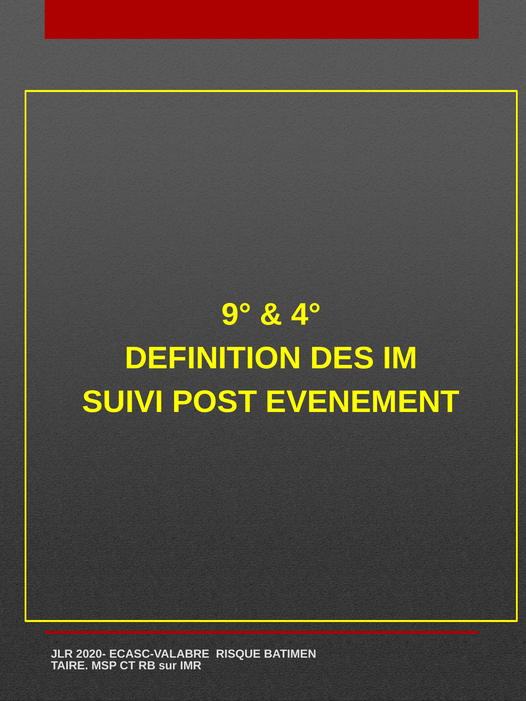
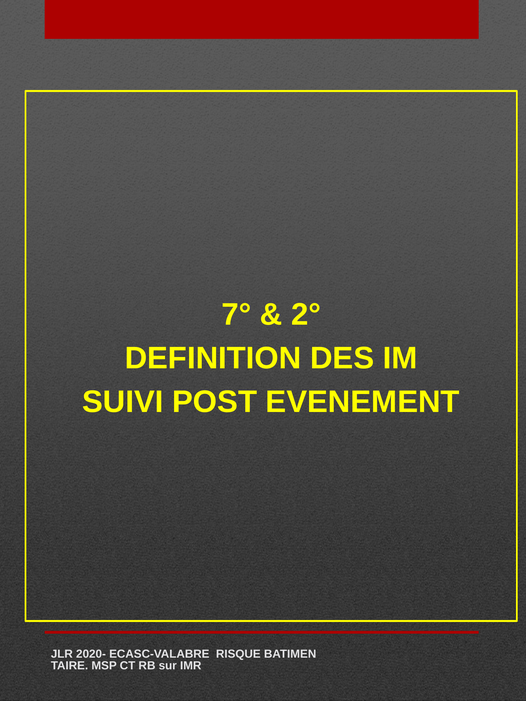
9°: 9° -> 7°
4°: 4° -> 2°
